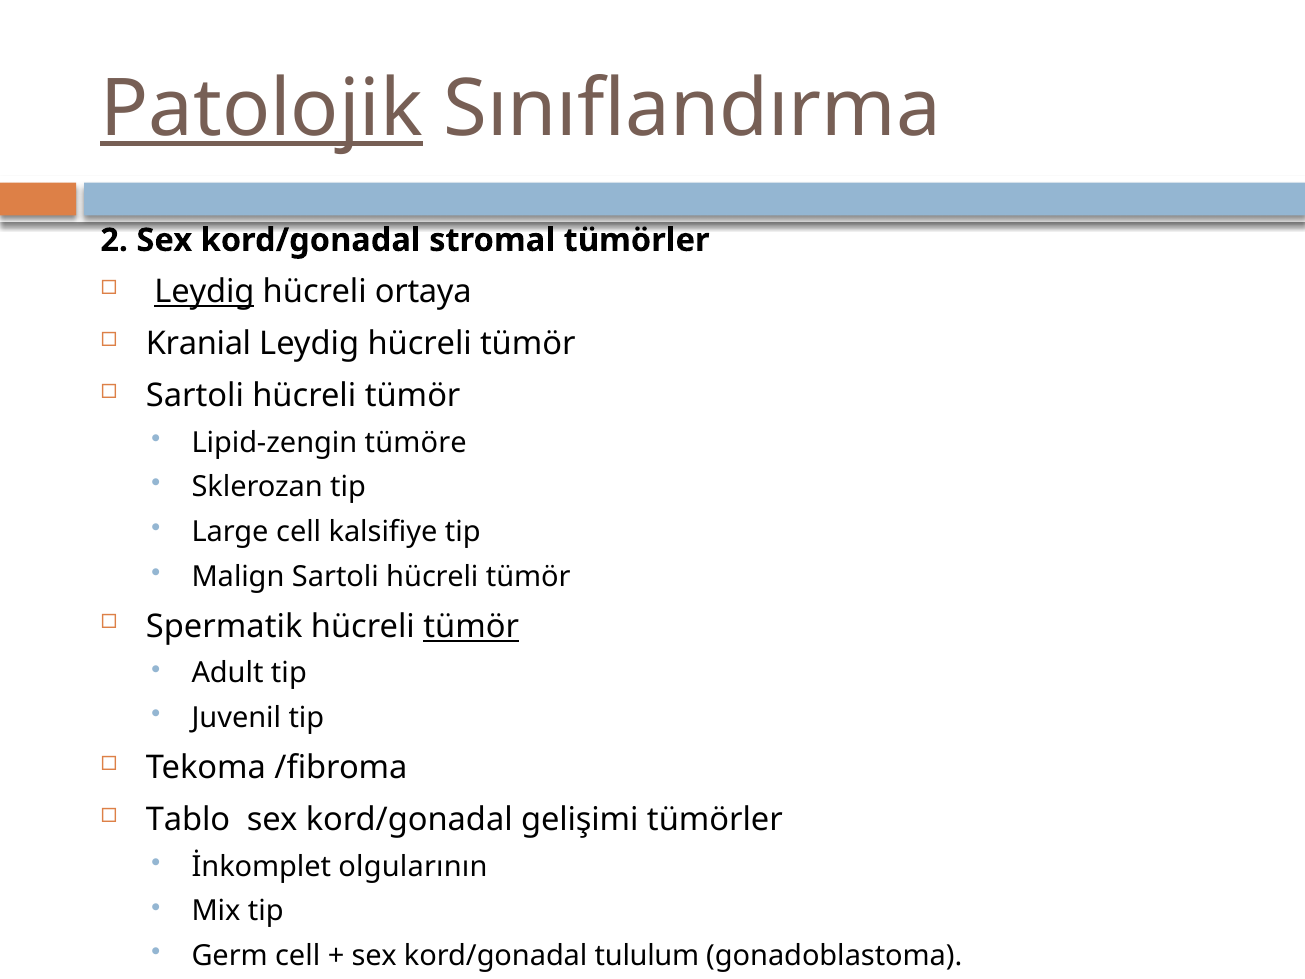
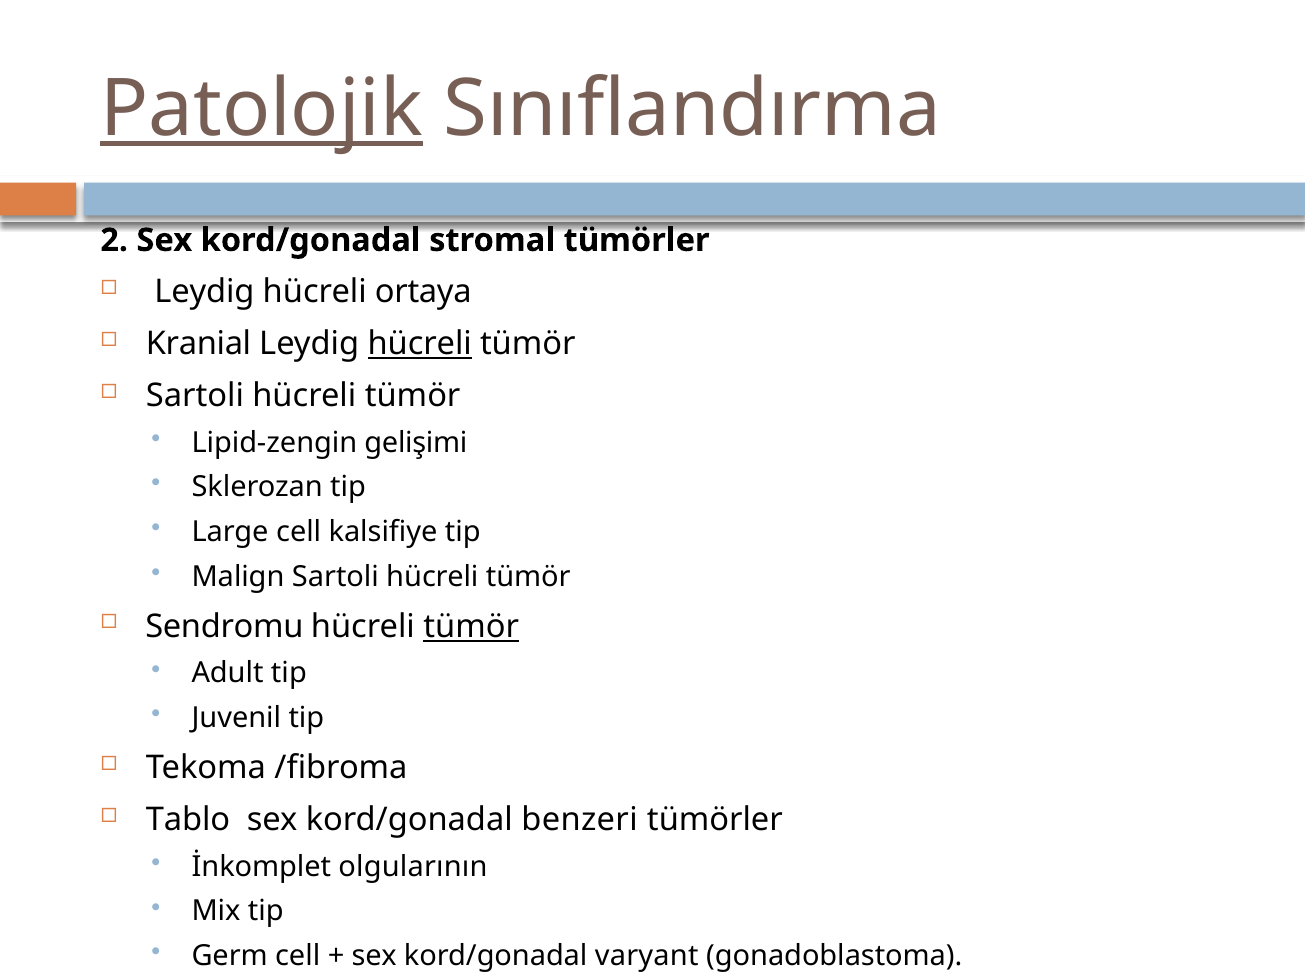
Leydig at (204, 292) underline: present -> none
hücreli at (420, 344) underline: none -> present
tümöre: tümöre -> gelişimi
Spermatik: Spermatik -> Sendromu
gelişimi: gelişimi -> benzeri
tululum: tululum -> varyant
